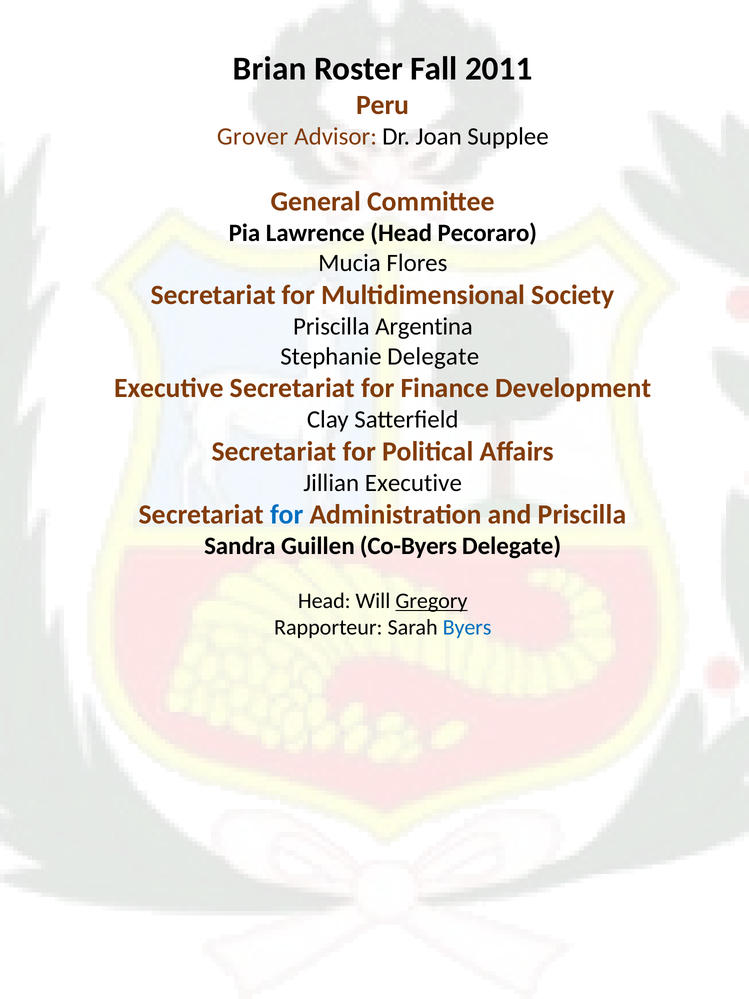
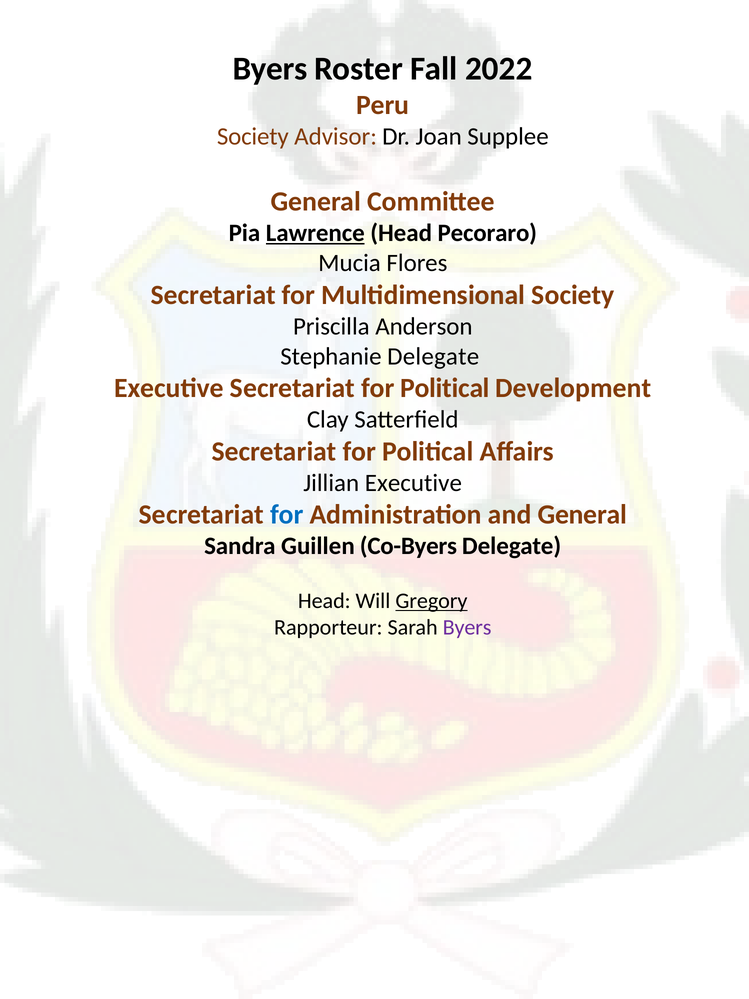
Brian at (270, 69): Brian -> Byers
2011: 2011 -> 2022
Grover at (253, 136): Grover -> Society
Lawrence underline: none -> present
Argentina: Argentina -> Anderson
Executive Secretariat for Finance: Finance -> Political
and Priscilla: Priscilla -> General
Byers at (467, 627) colour: blue -> purple
